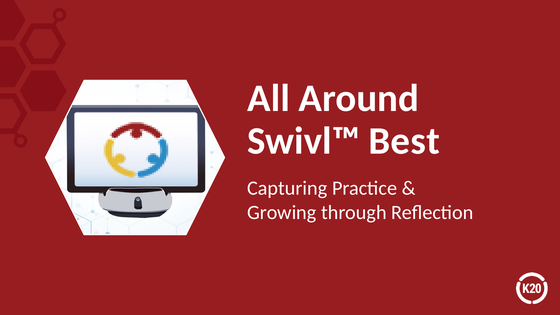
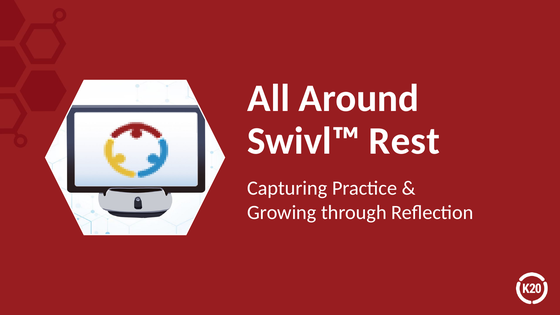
Best: Best -> Rest
